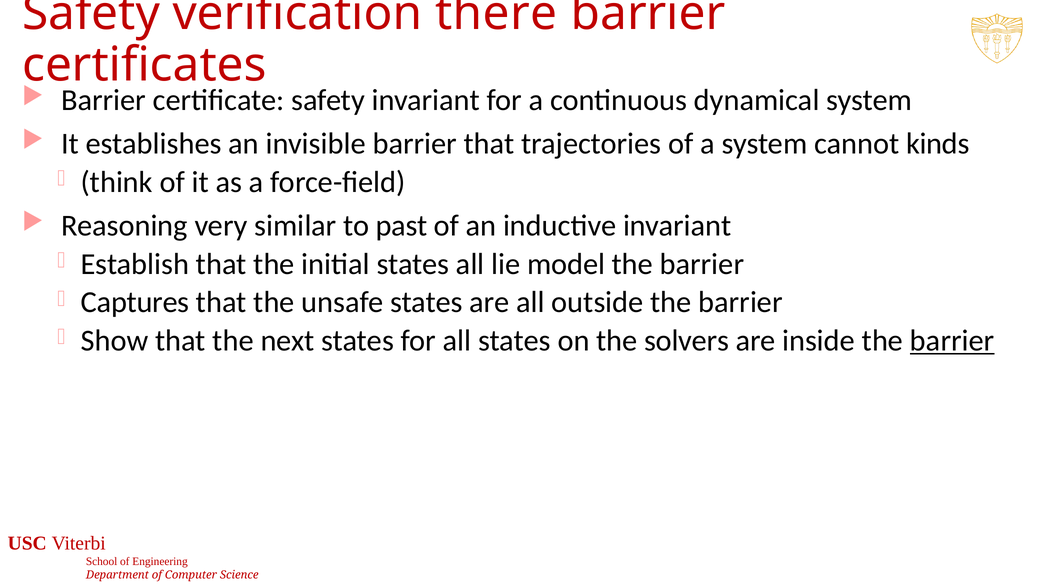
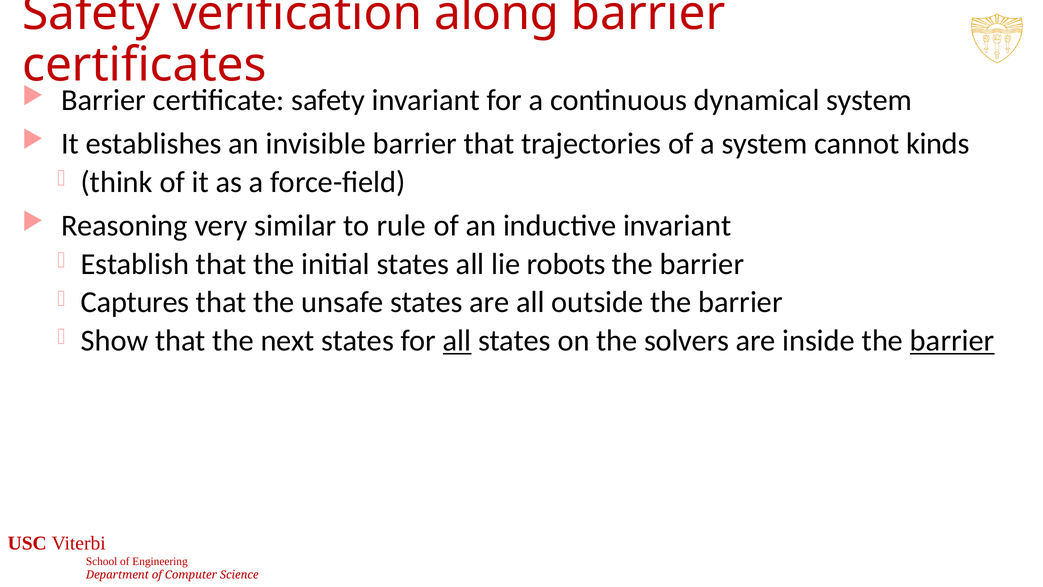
there: there -> along
past: past -> rule
model: model -> robots
all at (457, 341) underline: none -> present
